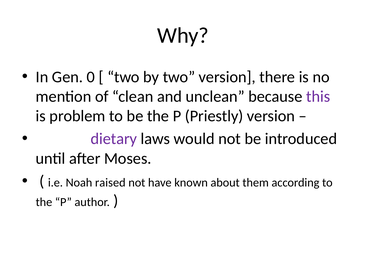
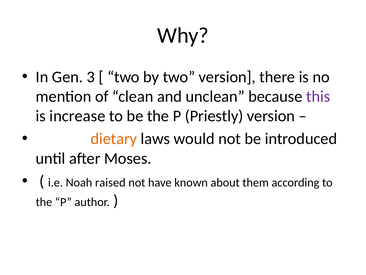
0: 0 -> 3
problem: problem -> increase
dietary colour: purple -> orange
